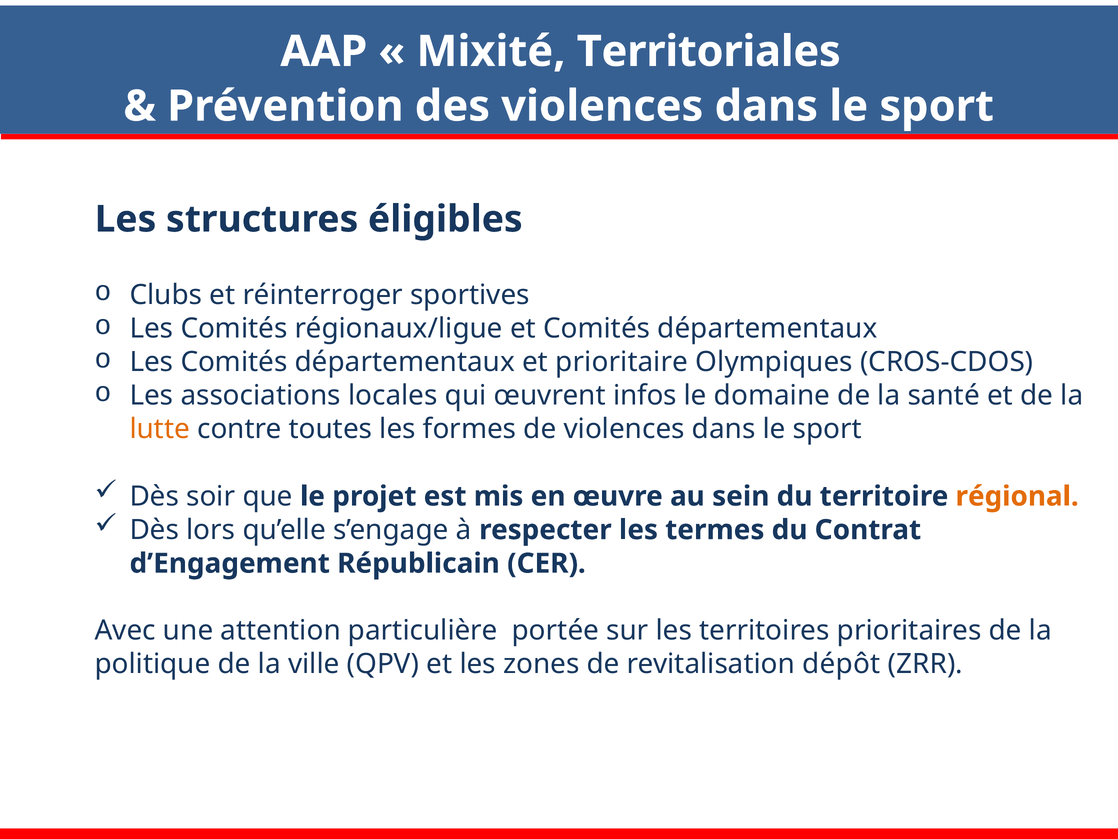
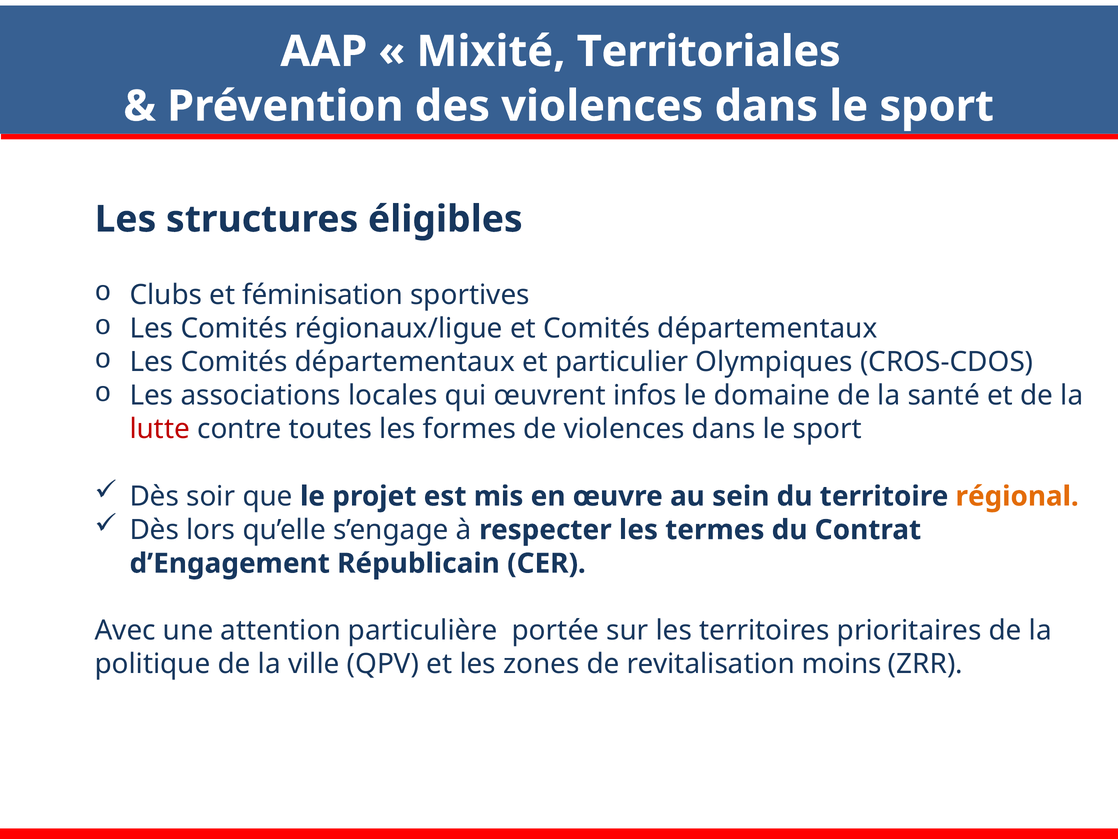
réinterroger: réinterroger -> féminisation
prioritaire: prioritaire -> particulier
lutte colour: orange -> red
dépôt: dépôt -> moins
